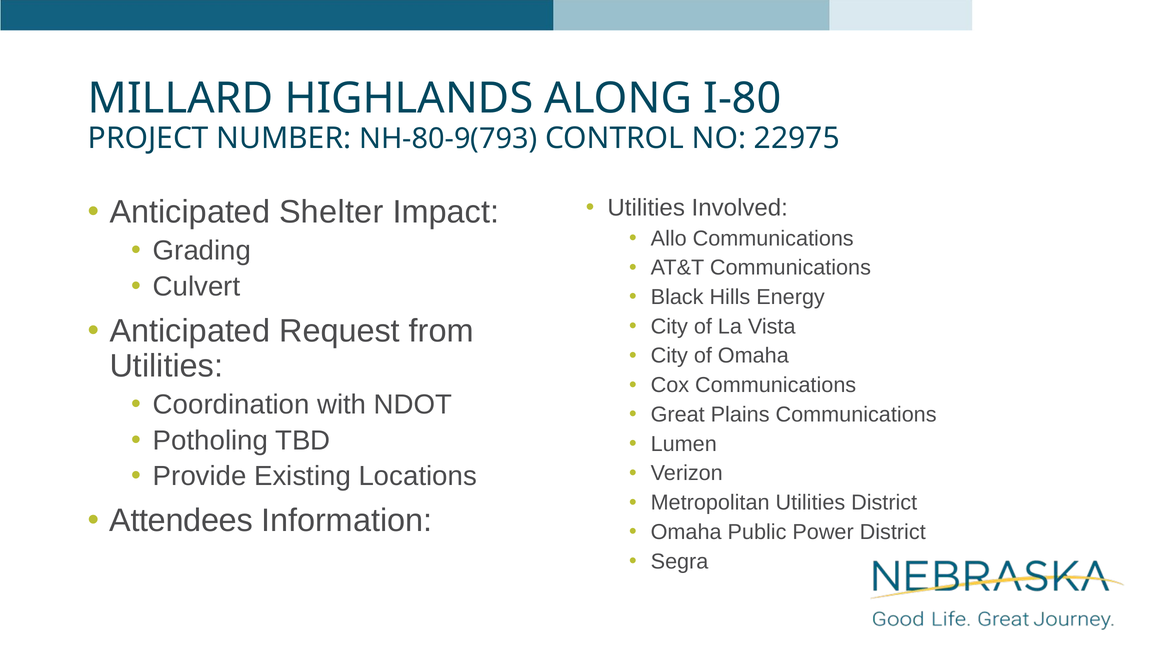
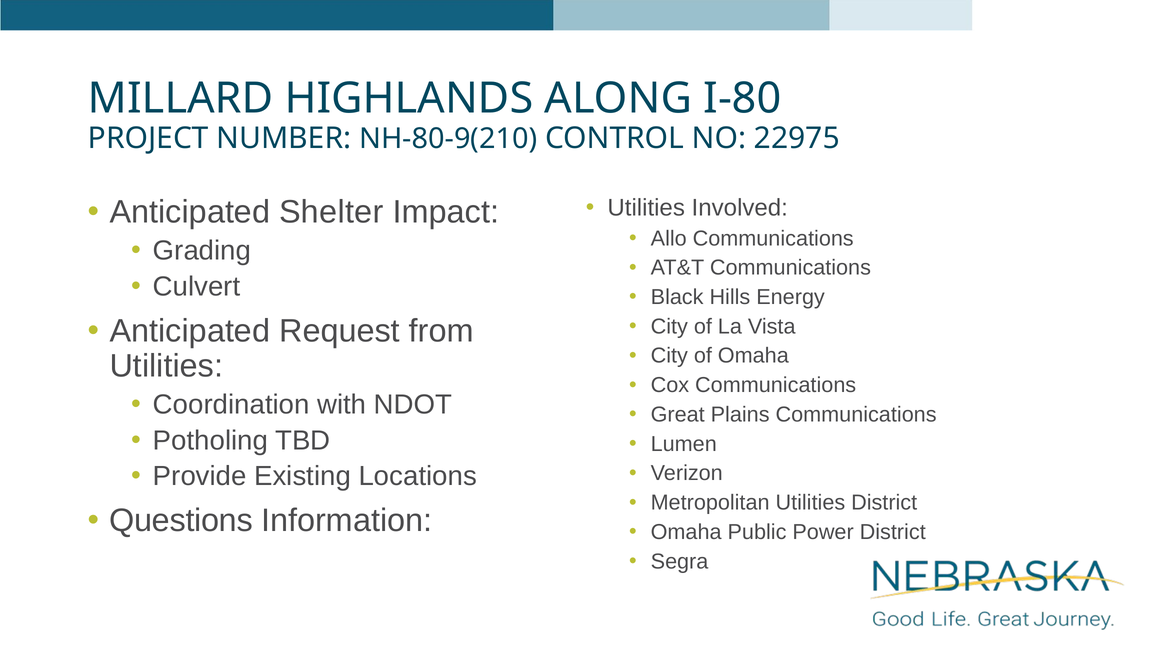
NH-80-9(793: NH-80-9(793 -> NH-80-9(210
Attendees: Attendees -> Questions
